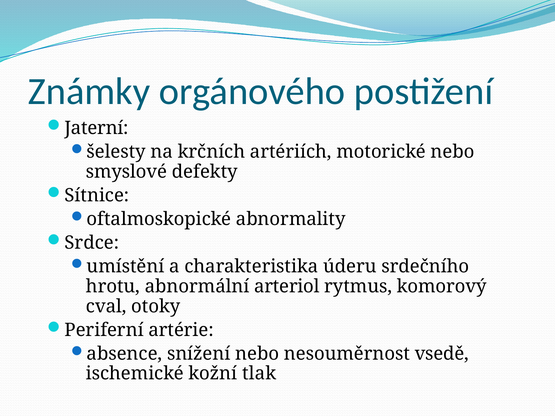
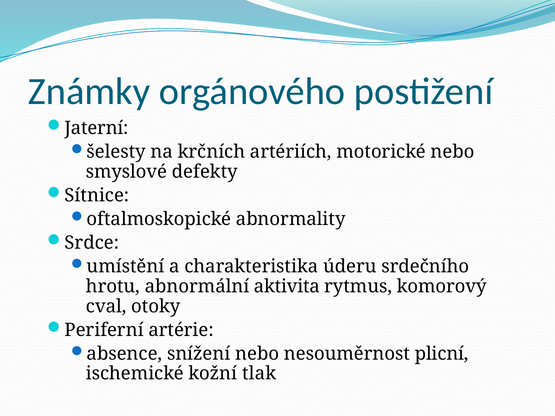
arteriol: arteriol -> aktivita
vsedě: vsedě -> plicní
